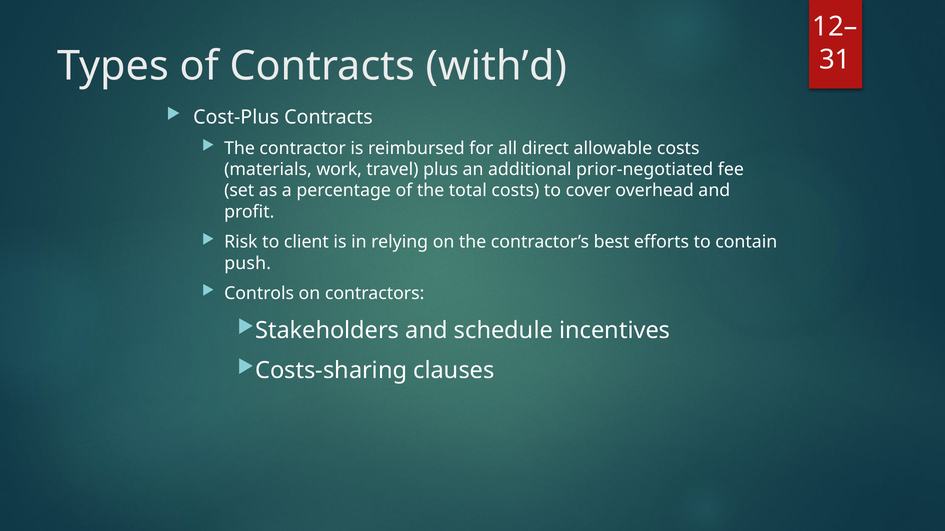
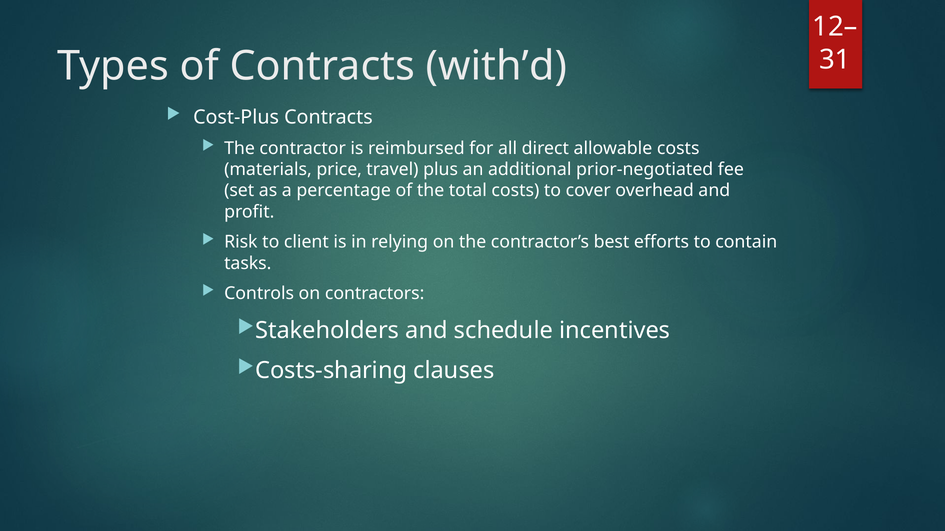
work: work -> price
push: push -> tasks
